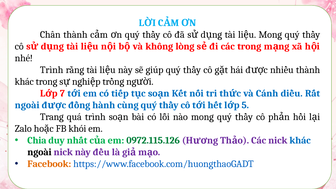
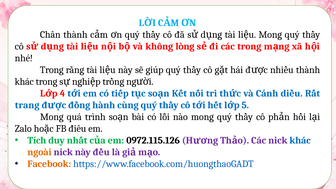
Trình at (52, 70): Trình -> Trong
7: 7 -> 4
ngoài at (27, 105): ngoài -> trang
Trang at (52, 117): Trang -> Mong
khói: khói -> điều
Chia: Chia -> Tích
0972.115.126 colour: green -> black
ngoài at (39, 152) colour: black -> orange
